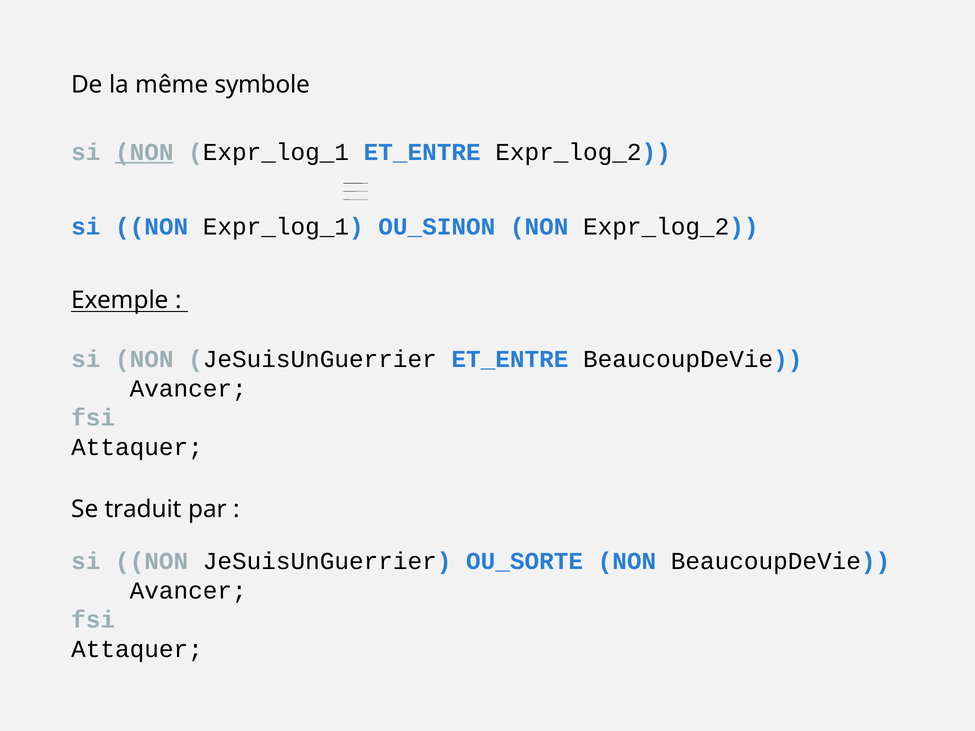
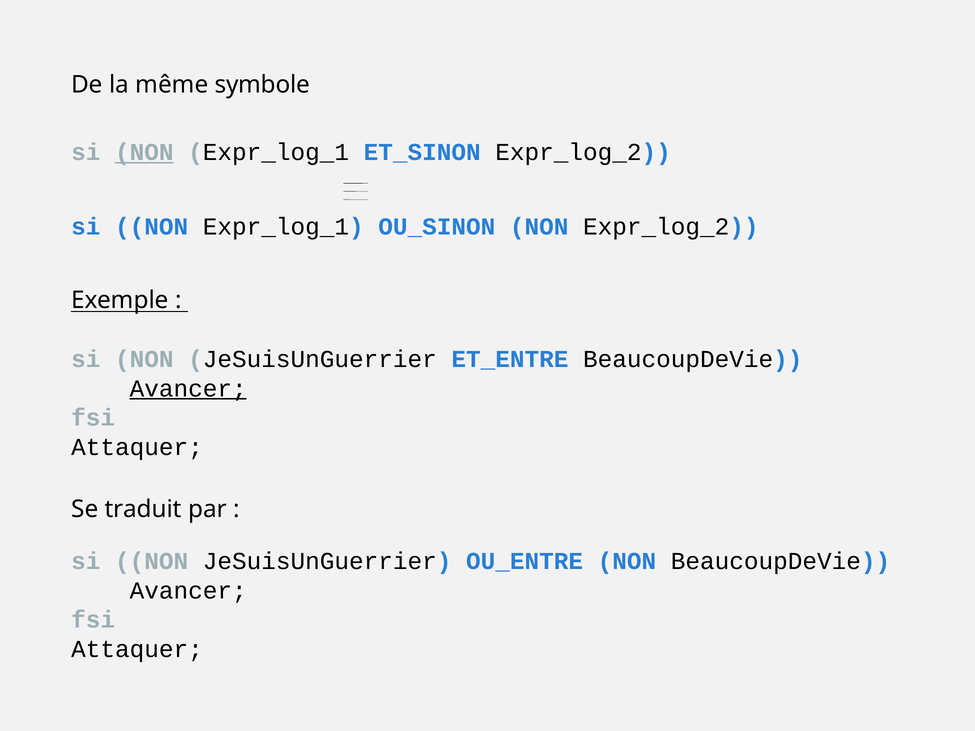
Expr_log_1 ET_ENTRE: ET_ENTRE -> ET_SINON
Avancer at (188, 389) underline: none -> present
OU_SORTE: OU_SORTE -> OU_ENTRE
